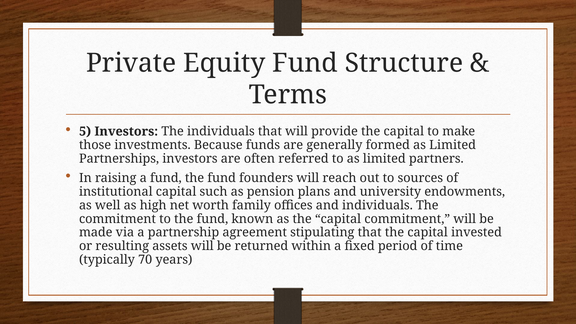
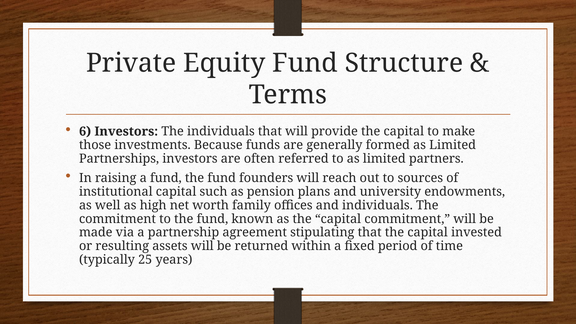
5: 5 -> 6
70: 70 -> 25
